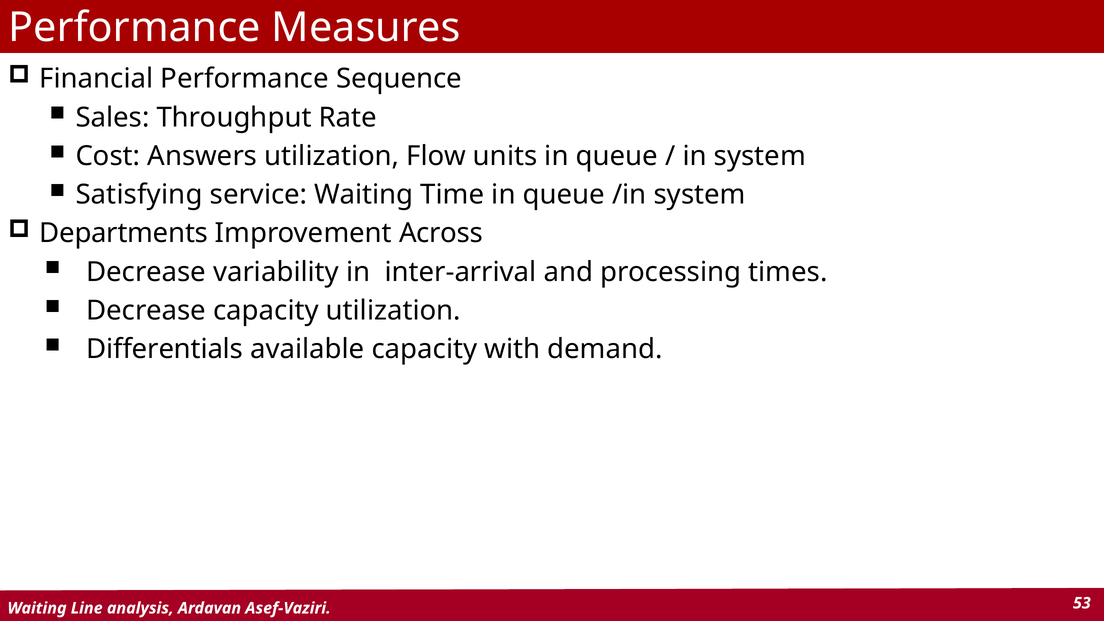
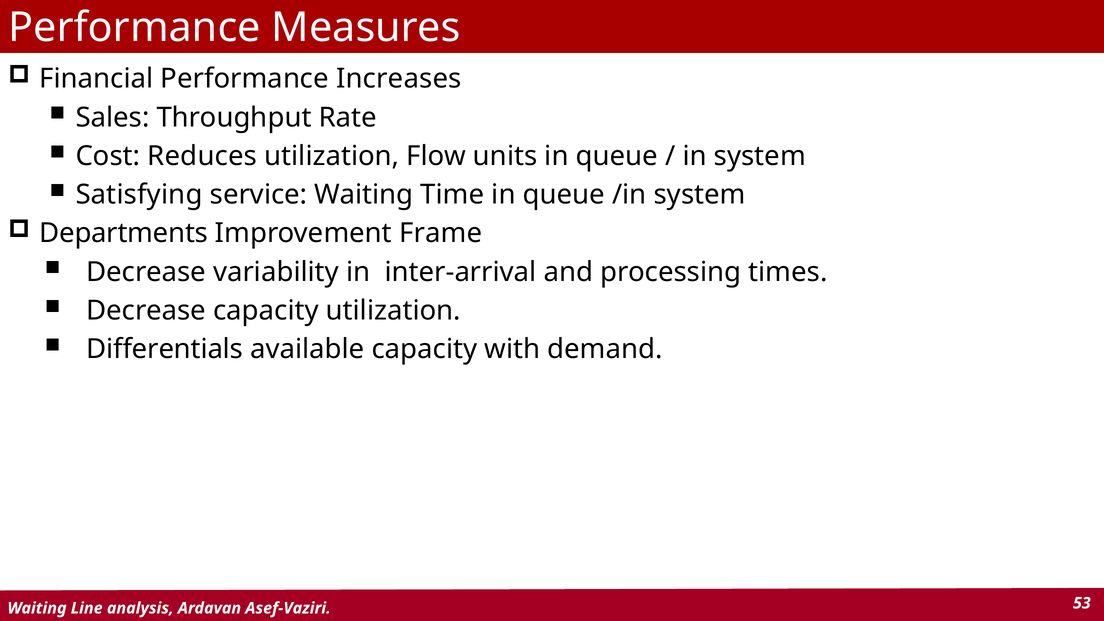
Sequence: Sequence -> Increases
Answers: Answers -> Reduces
Across: Across -> Frame
